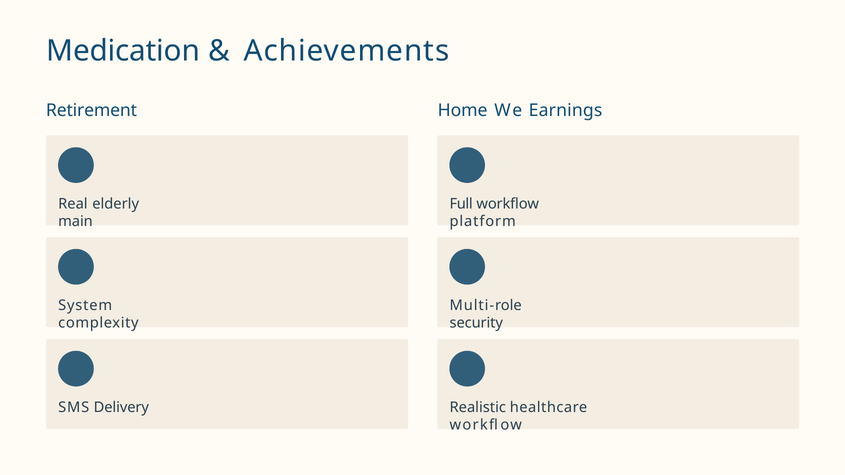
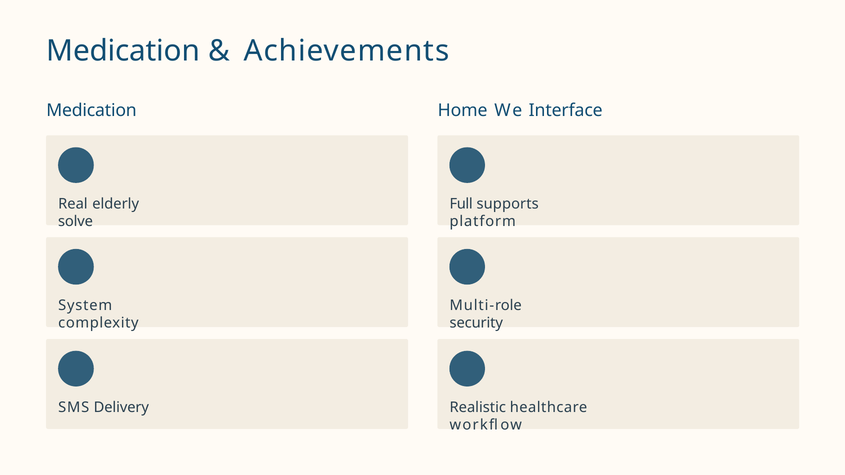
Retirement at (92, 110): Retirement -> Medication
Earnings: Earnings -> Interface
Full workflow: workflow -> supports
main: main -> solve
